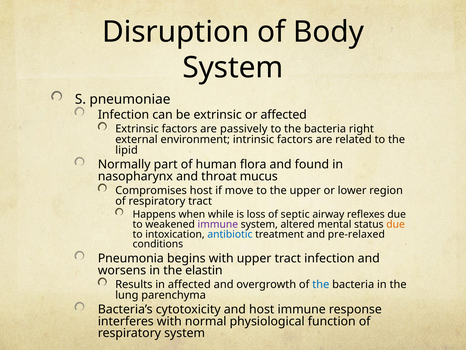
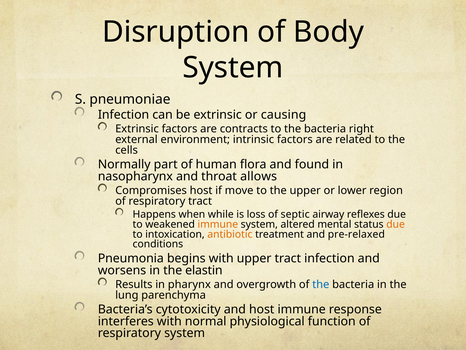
or affected: affected -> causing
passively: passively -> contracts
lipid: lipid -> cells
mucus: mucus -> allows
immune at (218, 224) colour: purple -> orange
antibiotic colour: blue -> orange
in affected: affected -> pharynx
